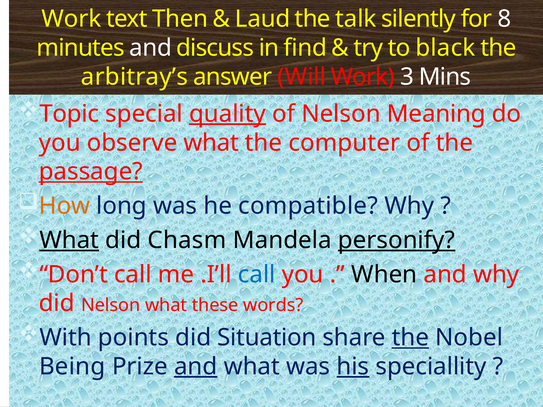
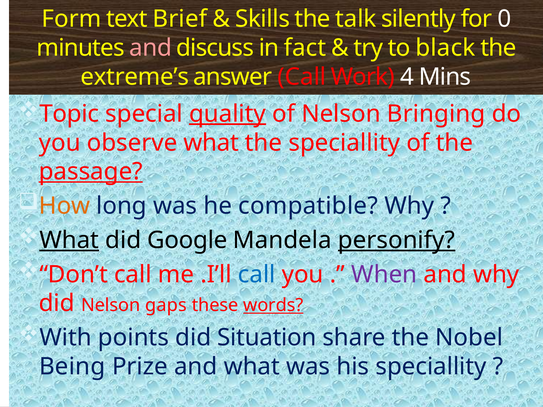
Work at (71, 19): Work -> Form
Then: Then -> Brief
Laud: Laud -> Skills
8: 8 -> 0
and at (150, 48) colour: white -> pink
find: find -> fact
arbitray’s: arbitray’s -> extreme’s
answer Will: Will -> Call
3: 3 -> 4
Meaning: Meaning -> Bringing
the computer: computer -> speciallity
Chasm: Chasm -> Google
When colour: black -> purple
Nelson what: what -> gaps
words underline: none -> present
the at (410, 338) underline: present -> none
and at (196, 367) underline: present -> none
his underline: present -> none
